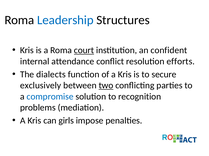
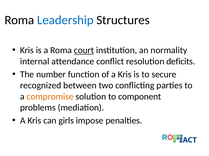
confident: confident -> normality
efforts: efforts -> deficits
dialects: dialects -> number
exclusively: exclusively -> recognized
two underline: present -> none
compromise colour: blue -> orange
recognition: recognition -> component
